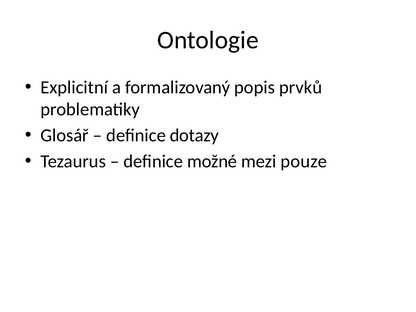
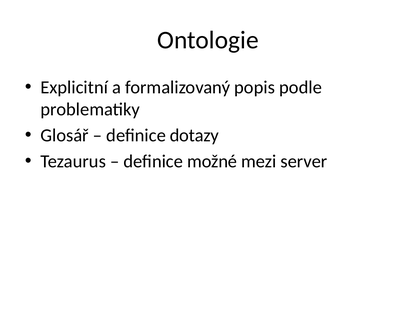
prvků: prvků -> podle
pouze: pouze -> server
